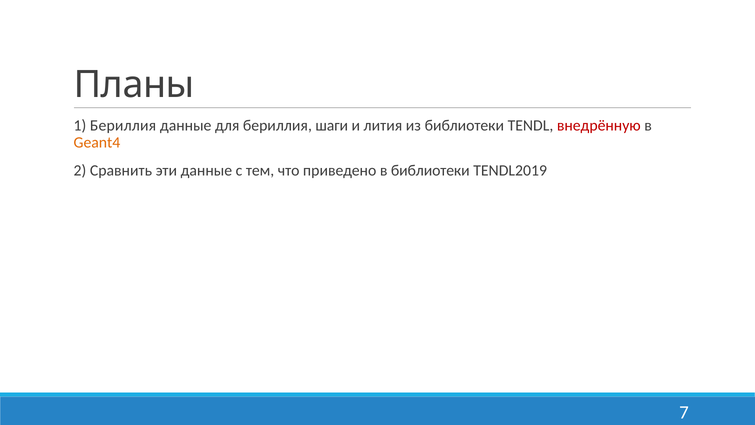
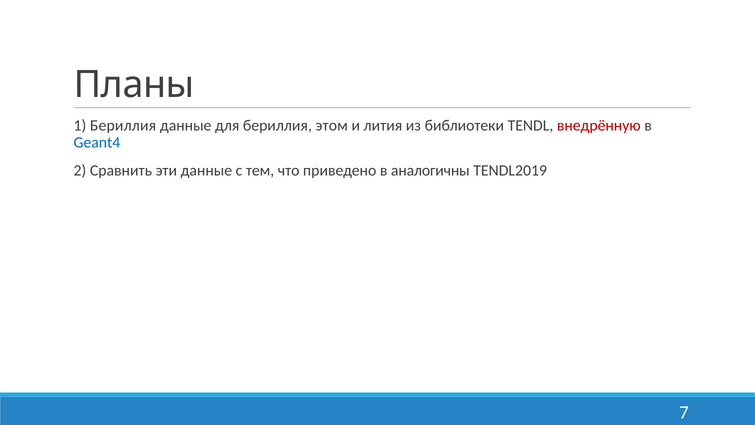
шаги: шаги -> этом
Geant4 colour: orange -> blue
в библиотеки: библиотеки -> аналогичны
